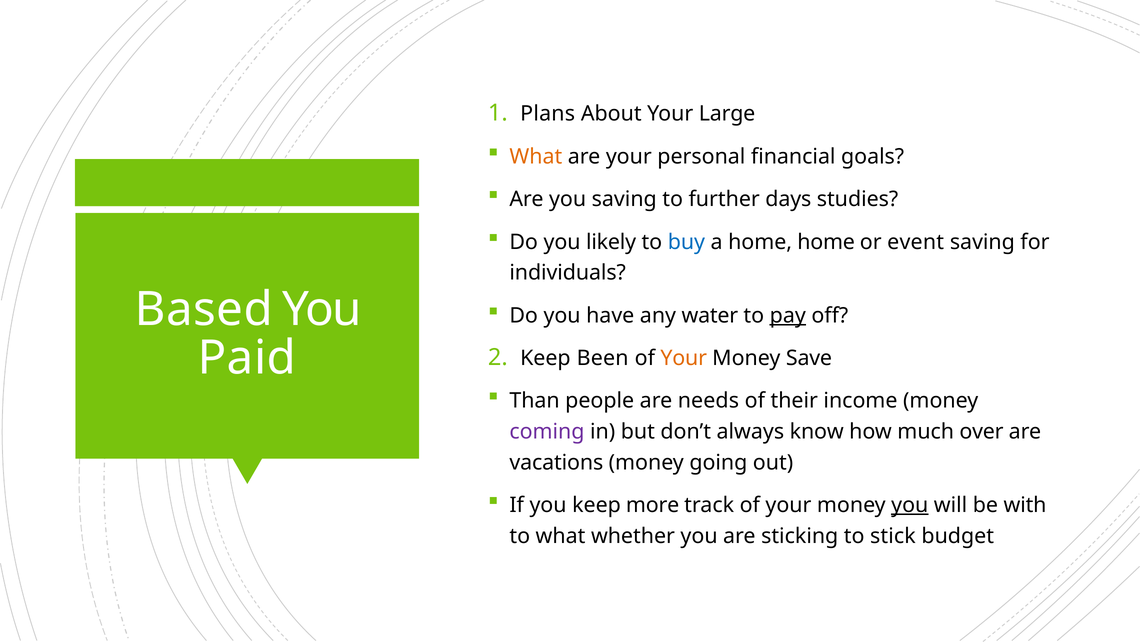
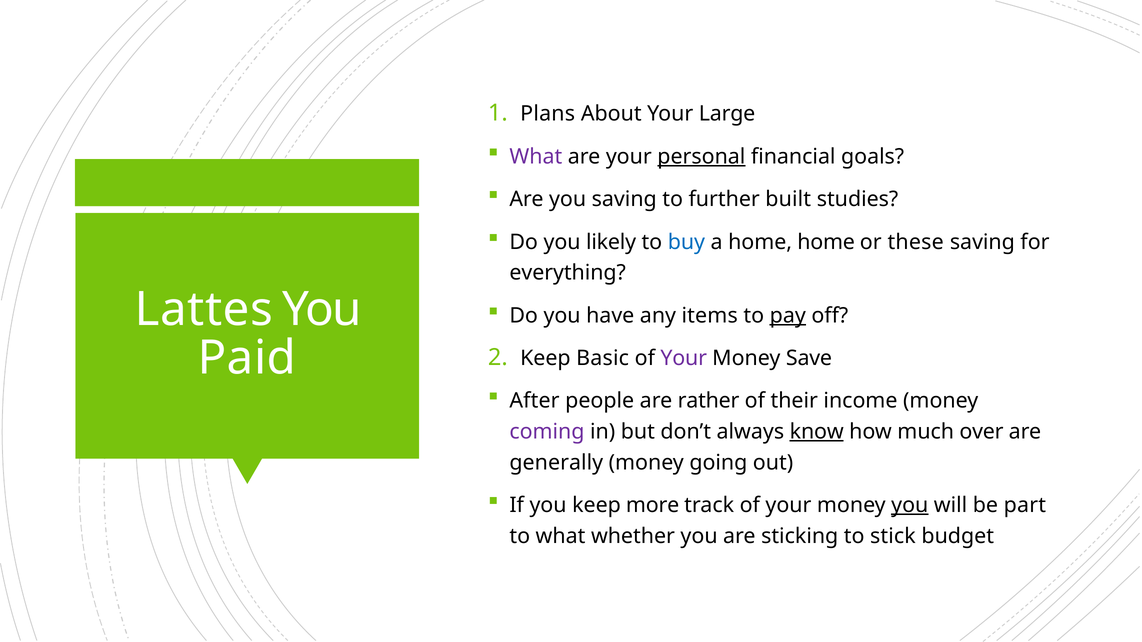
What at (536, 157) colour: orange -> purple
personal underline: none -> present
days: days -> built
event: event -> these
individuals: individuals -> everything
Based: Based -> Lattes
water: water -> items
Been: Been -> Basic
Your at (684, 358) colour: orange -> purple
Than: Than -> After
needs: needs -> rather
know underline: none -> present
vacations: vacations -> generally
with: with -> part
